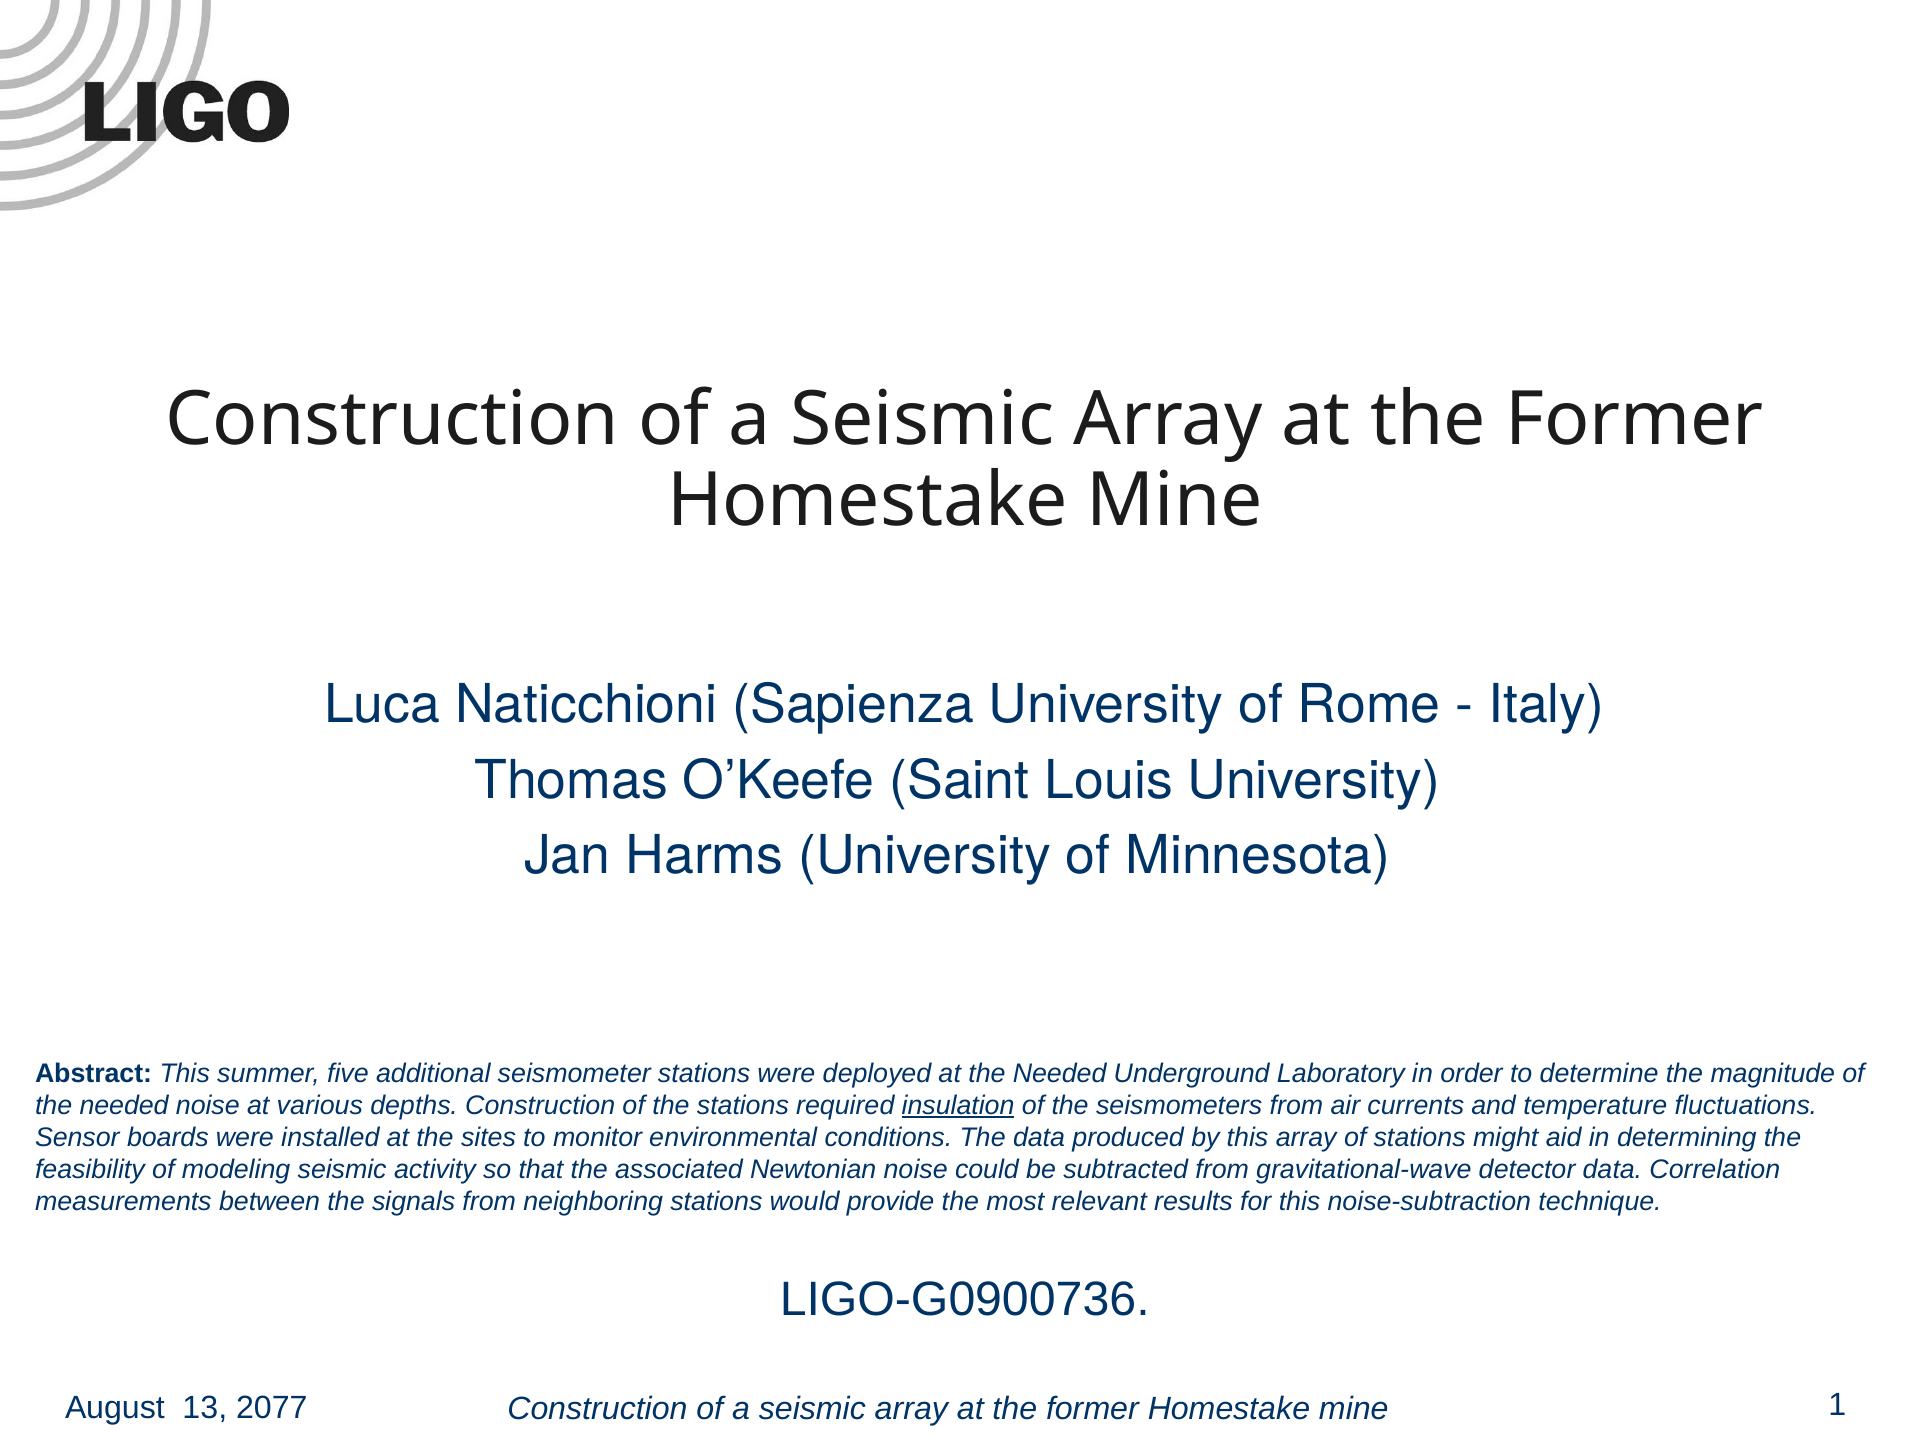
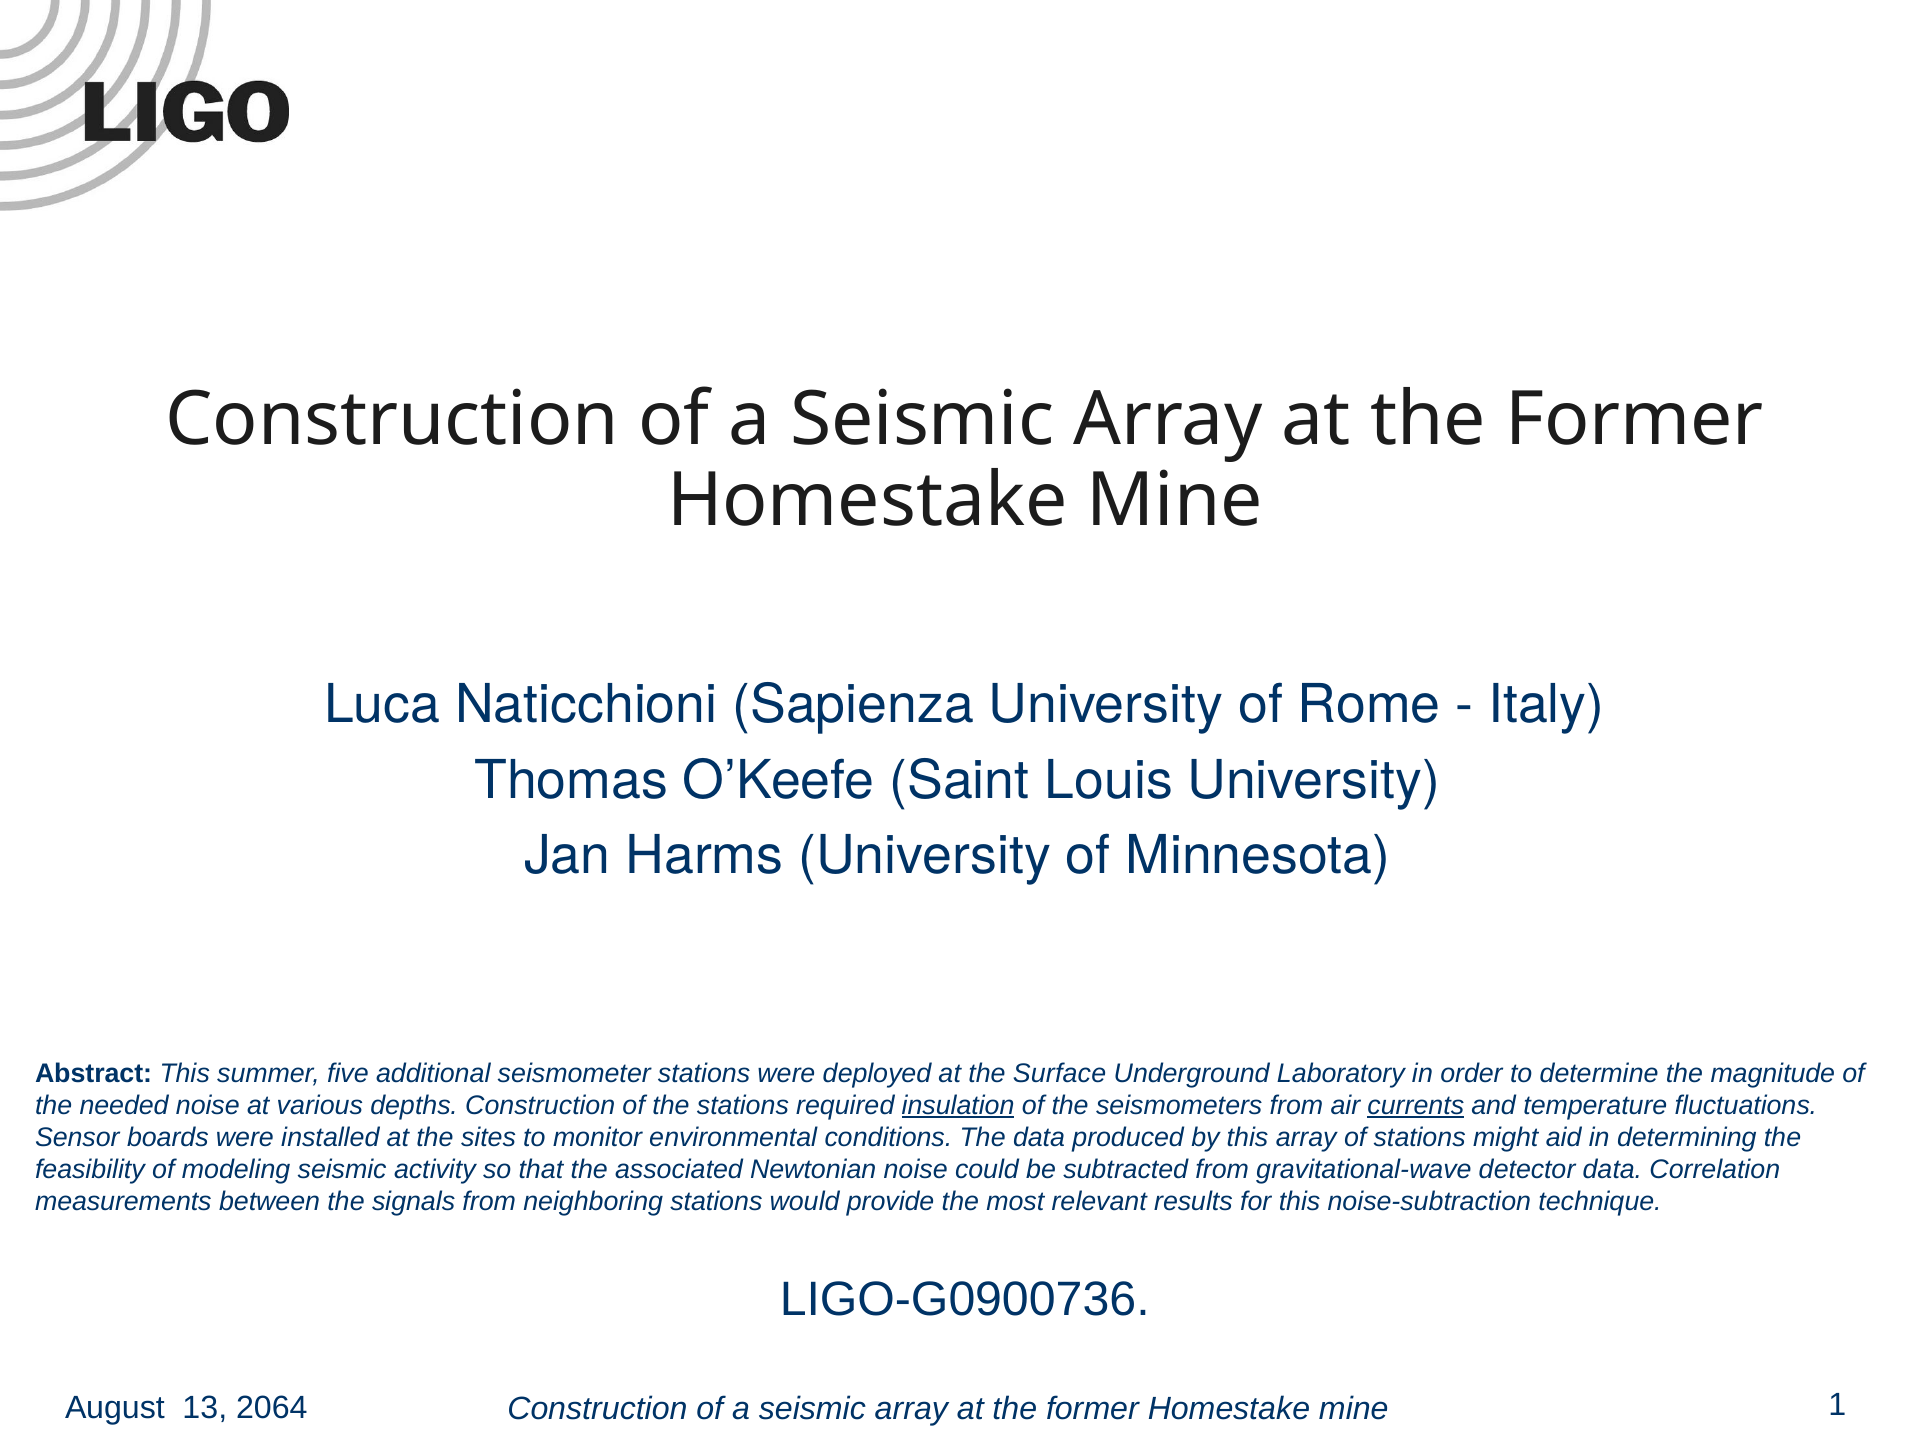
at the Needed: Needed -> Surface
currents underline: none -> present
2077: 2077 -> 2064
